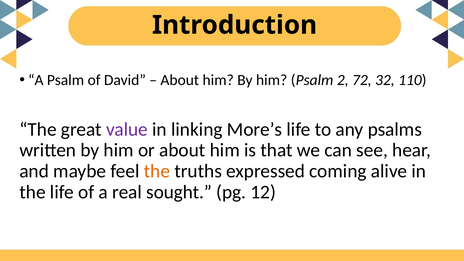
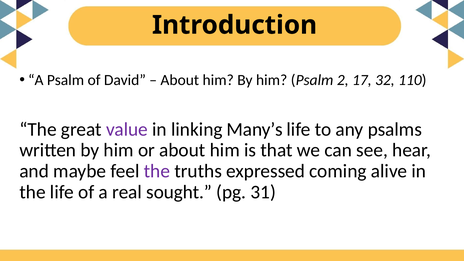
72: 72 -> 17
More’s: More’s -> Many’s
the at (157, 171) colour: orange -> purple
12: 12 -> 31
